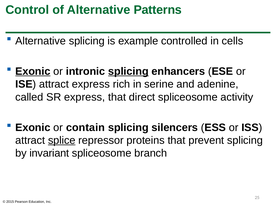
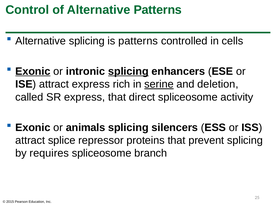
is example: example -> patterns
serine underline: none -> present
adenine: adenine -> deletion
contain: contain -> animals
splice underline: present -> none
invariant: invariant -> requires
